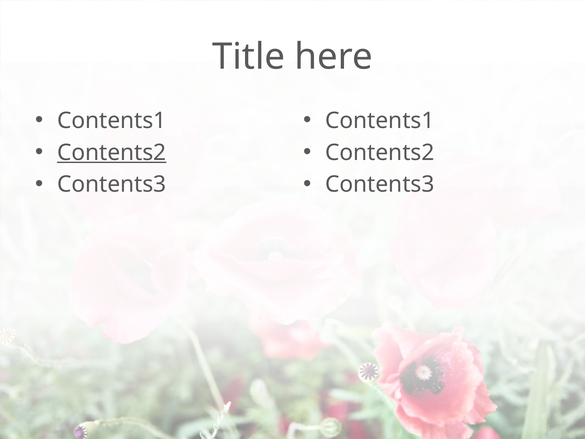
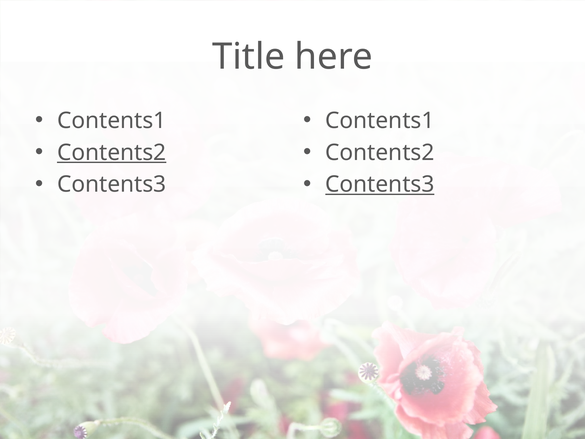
Contents3 at (380, 184) underline: none -> present
